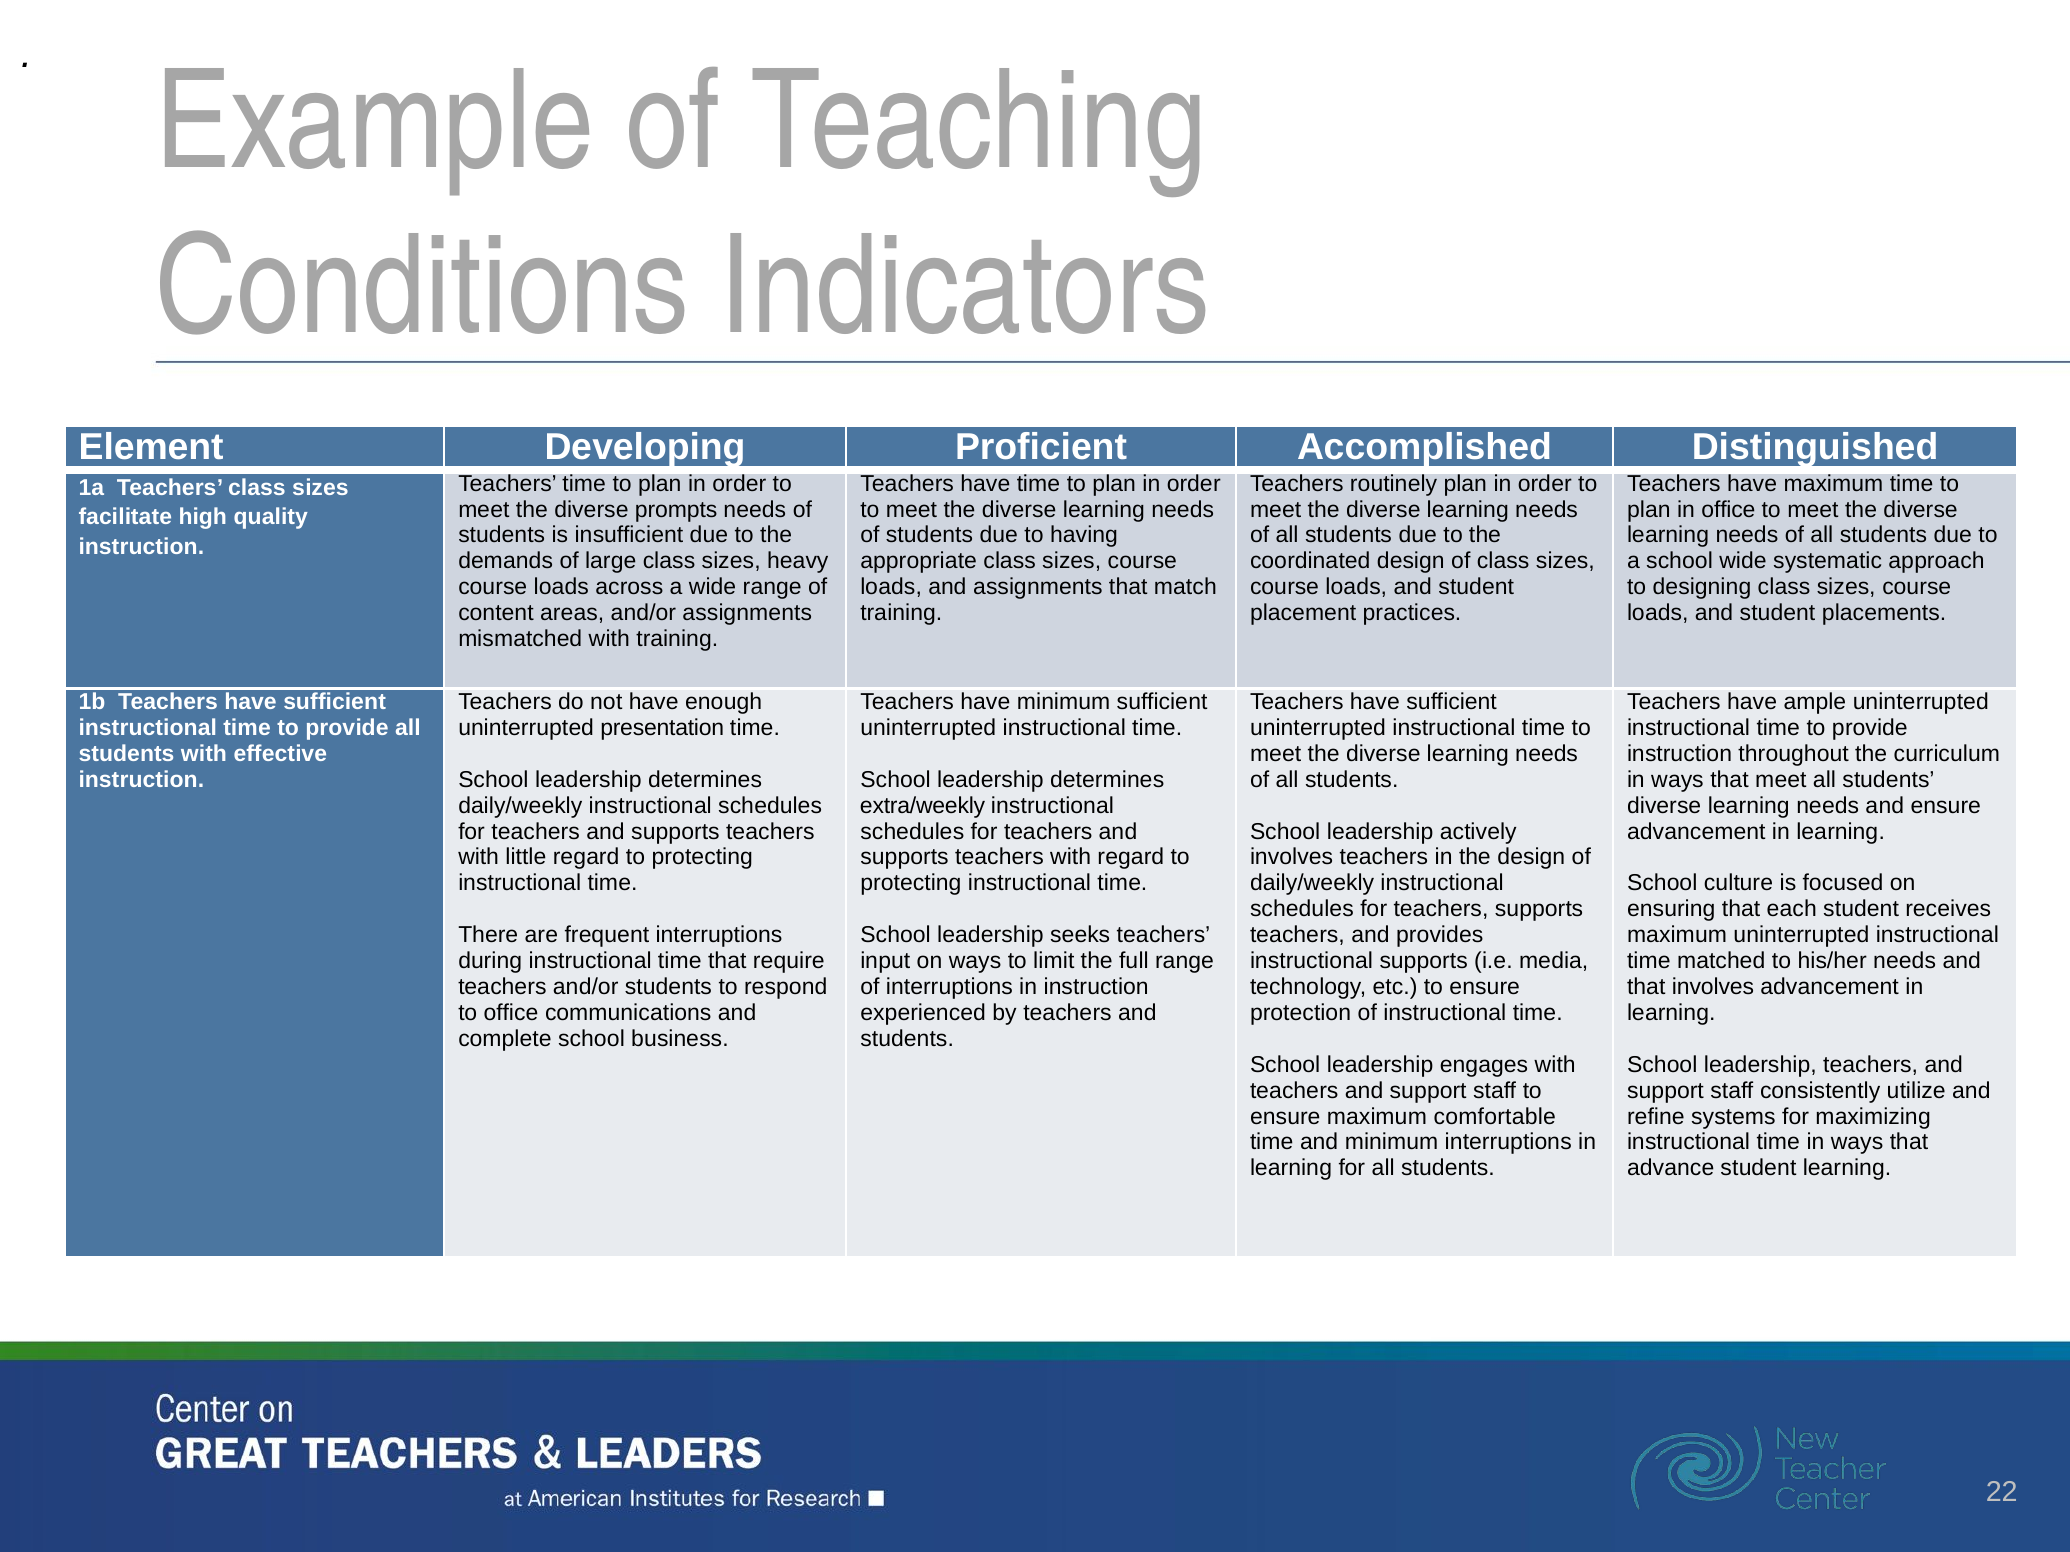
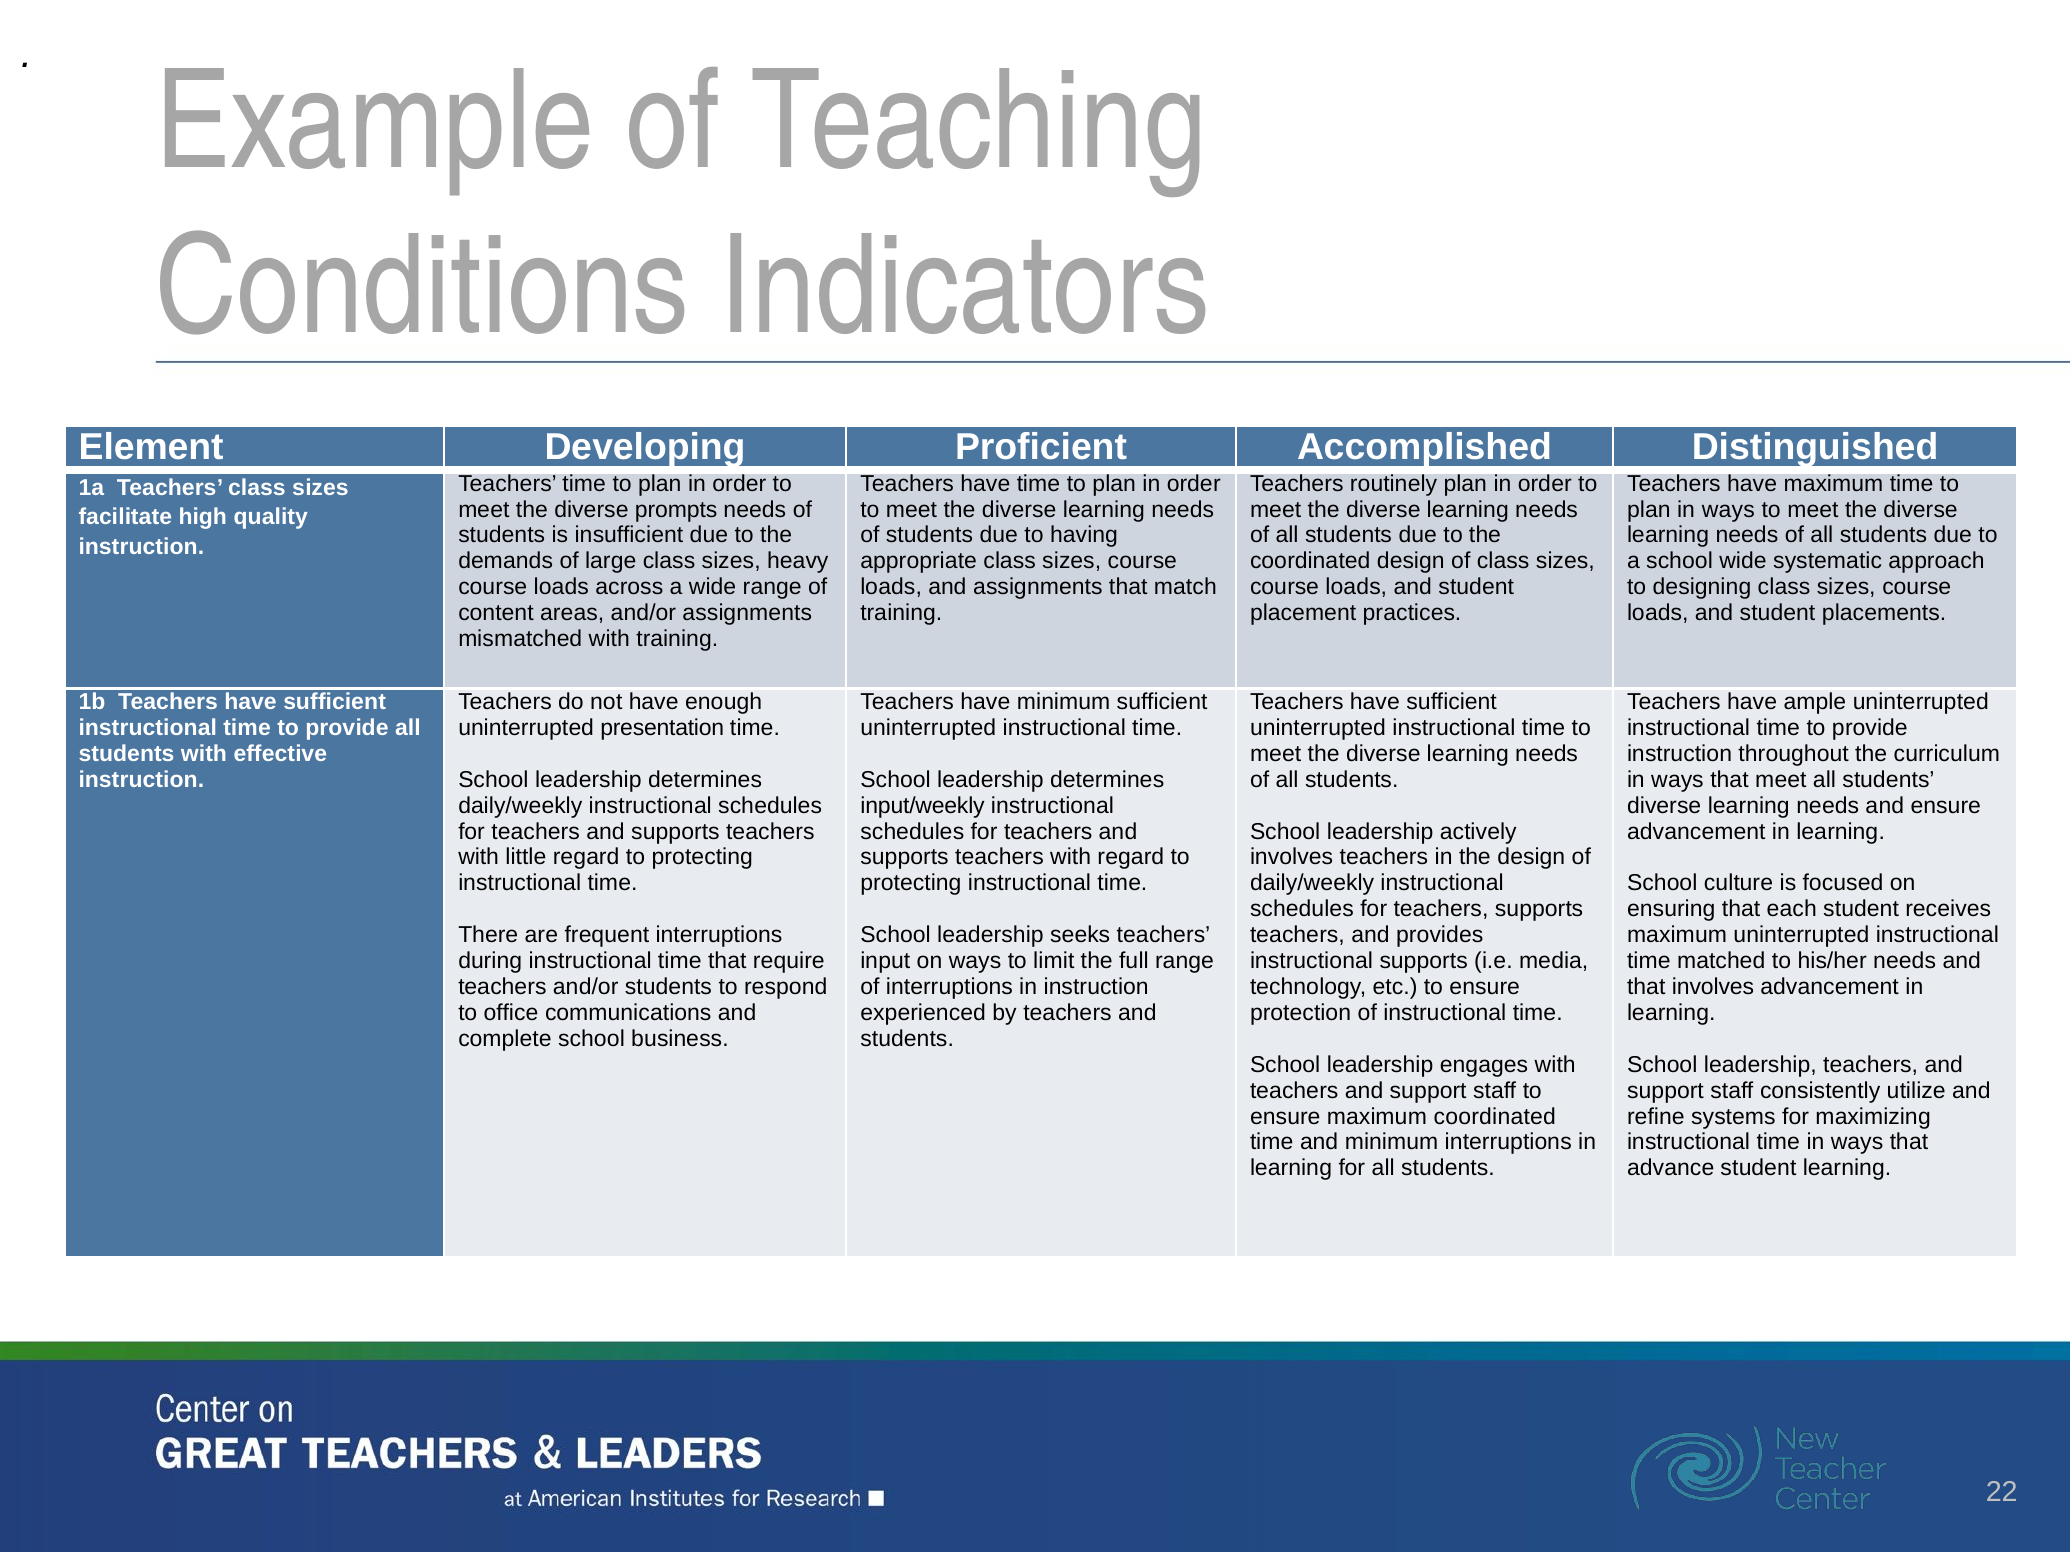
plan in office: office -> ways
extra/weekly: extra/weekly -> input/weekly
maximum comfortable: comfortable -> coordinated
